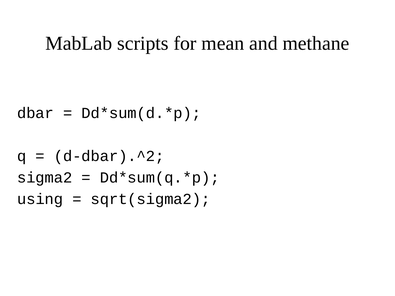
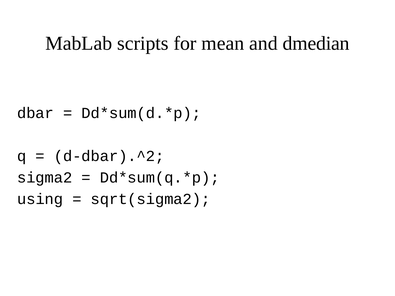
methane: methane -> dmedian
